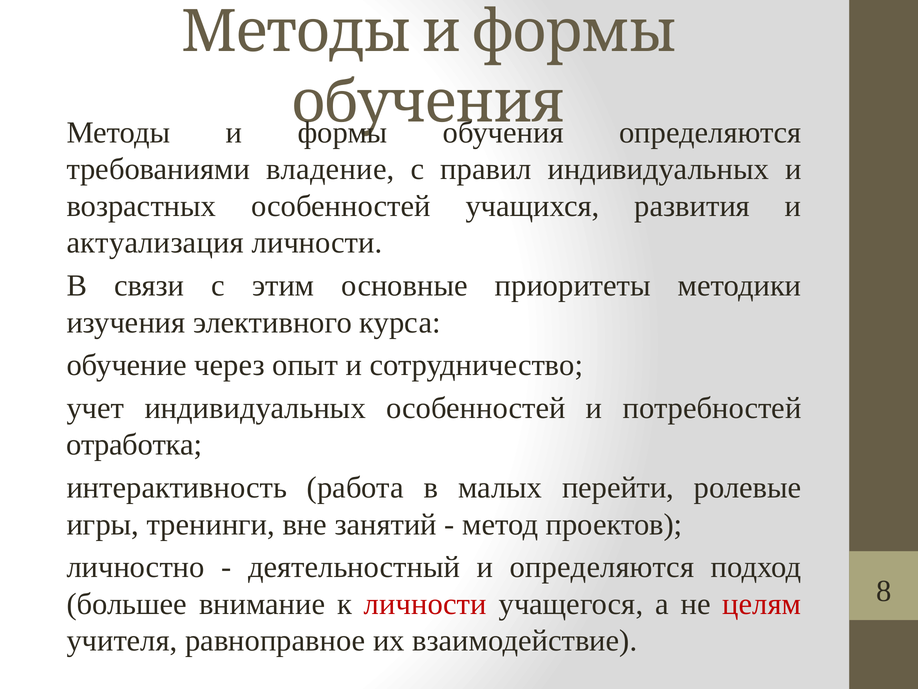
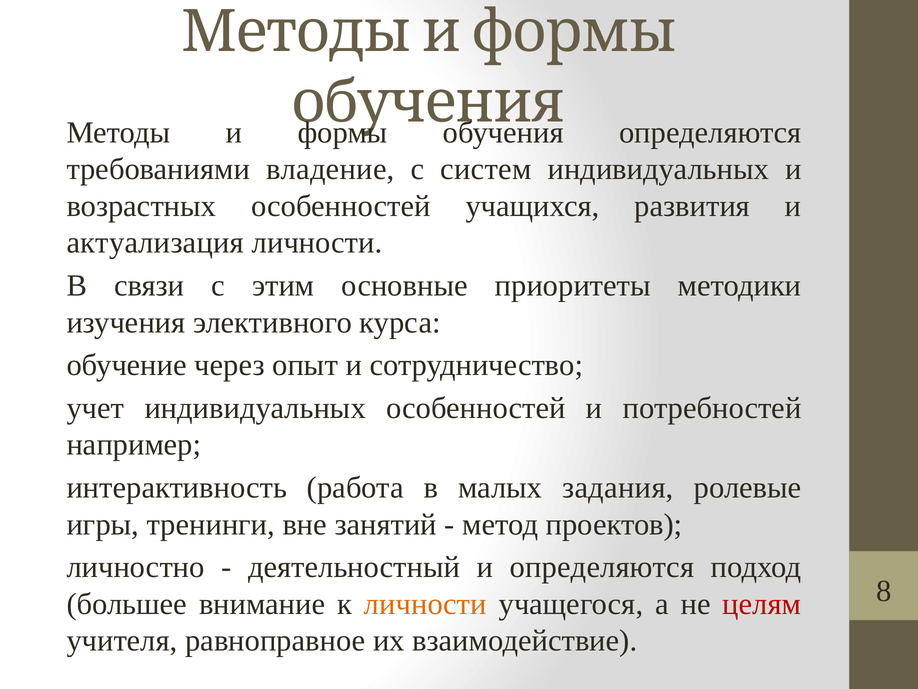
правил: правил -> систем
отработка: отработка -> например
перейти: перейти -> задания
личности at (425, 604) colour: red -> orange
